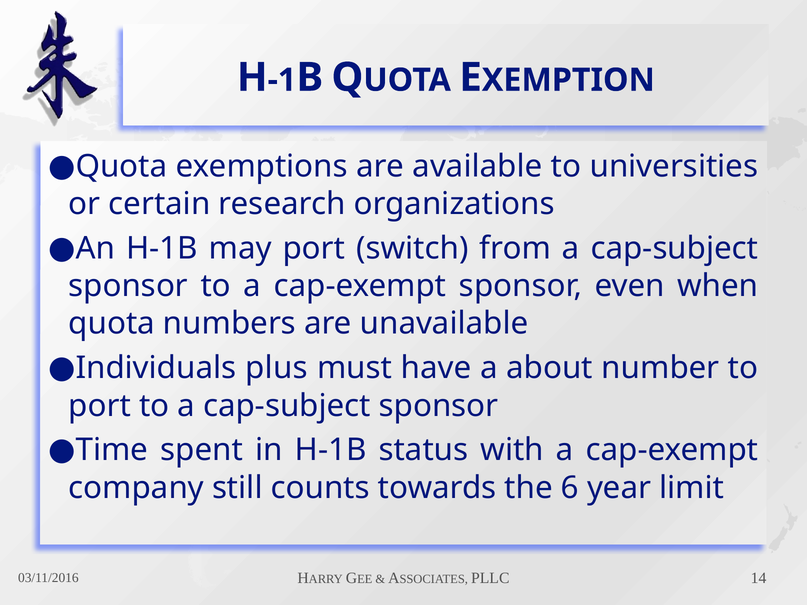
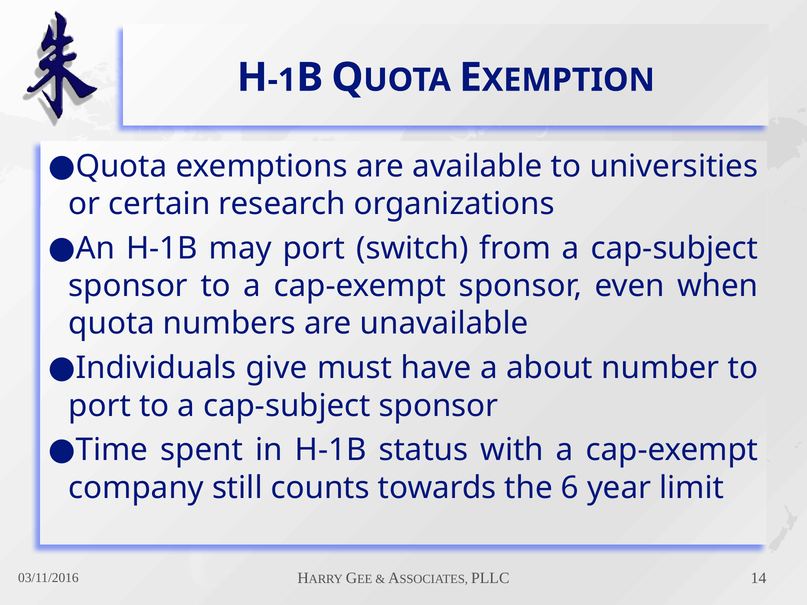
plus: plus -> give
